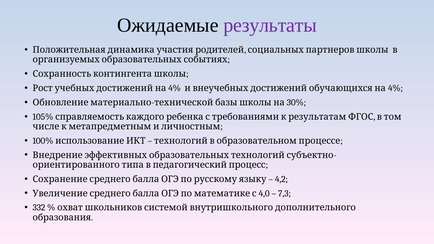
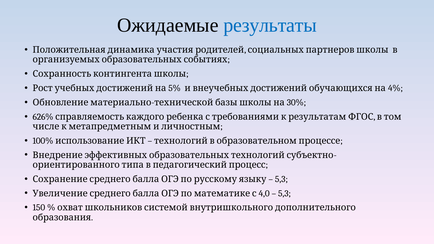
результаты colour: purple -> blue
4% at (175, 88): 4% -> 5%
105%: 105% -> 626%
4,2 at (281, 179): 4,2 -> 5,3
7,3 at (285, 193): 7,3 -> 5,3
332: 332 -> 150
